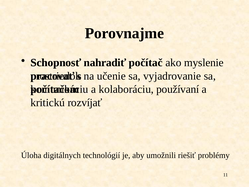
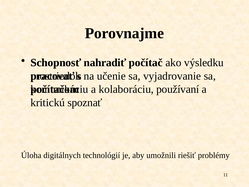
myslenie: myslenie -> výsledku
rozvíjať: rozvíjať -> spoznať
